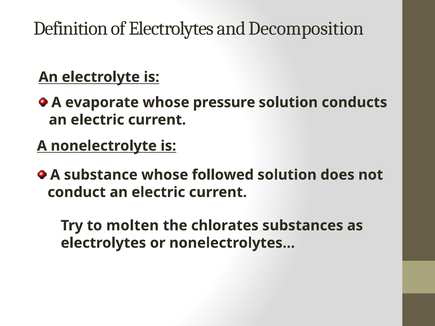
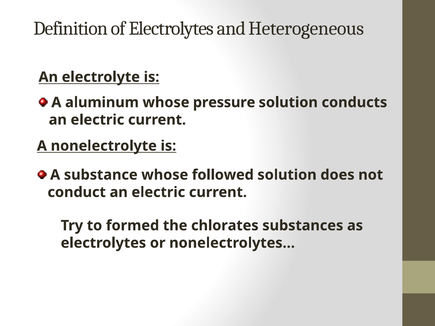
Decomposition: Decomposition -> Heterogeneous
evaporate: evaporate -> aluminum
molten: molten -> formed
